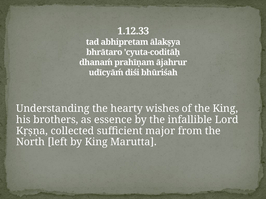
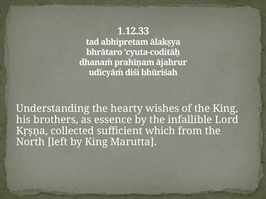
major: major -> which
